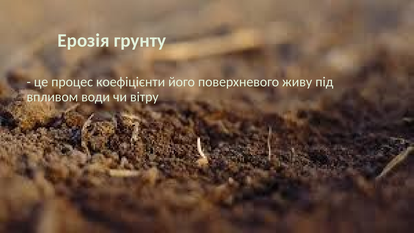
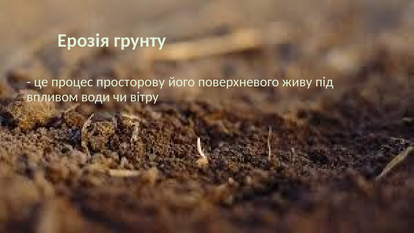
коефіцієнти: коефіцієнти -> просторову
